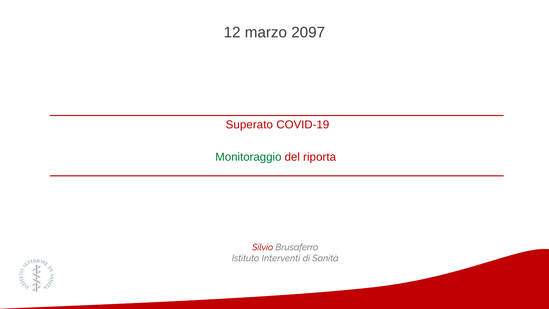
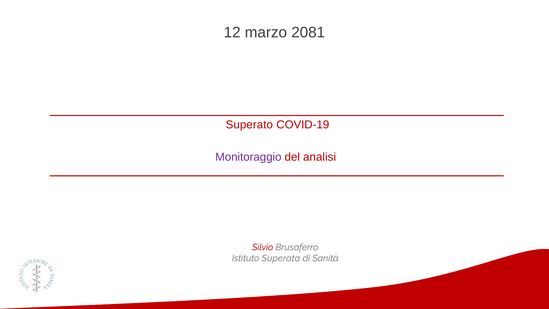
2097: 2097 -> 2081
Monitoraggio colour: green -> purple
riporta: riporta -> analisi
Interventi: Interventi -> Superata
